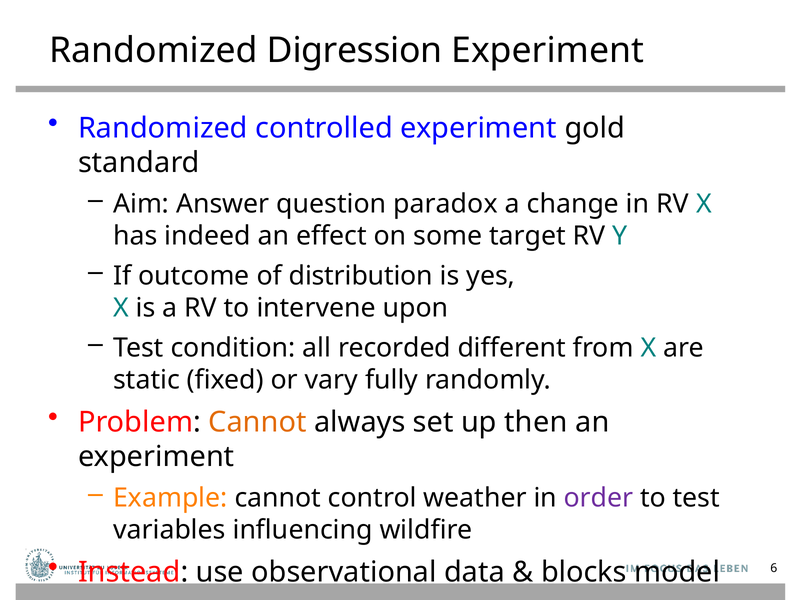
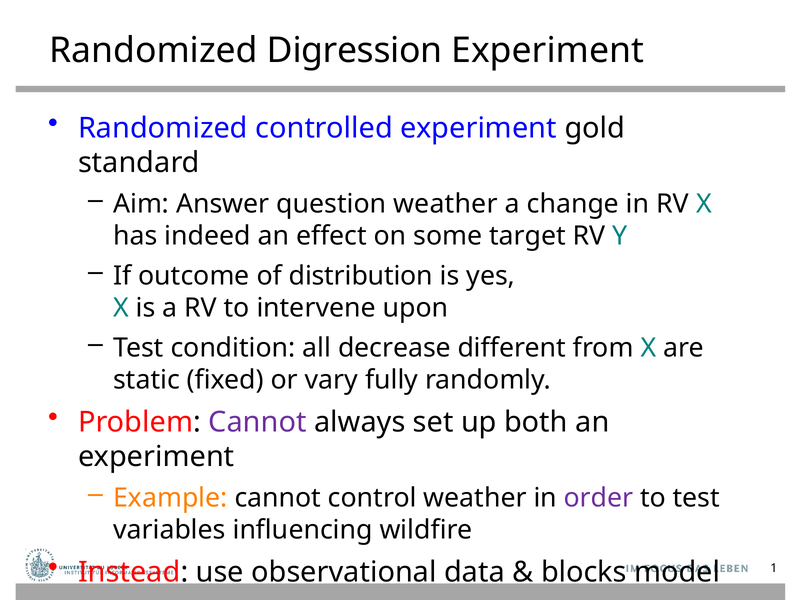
question paradox: paradox -> weather
recorded: recorded -> decrease
Cannot at (257, 423) colour: orange -> purple
then: then -> both
6: 6 -> 1
